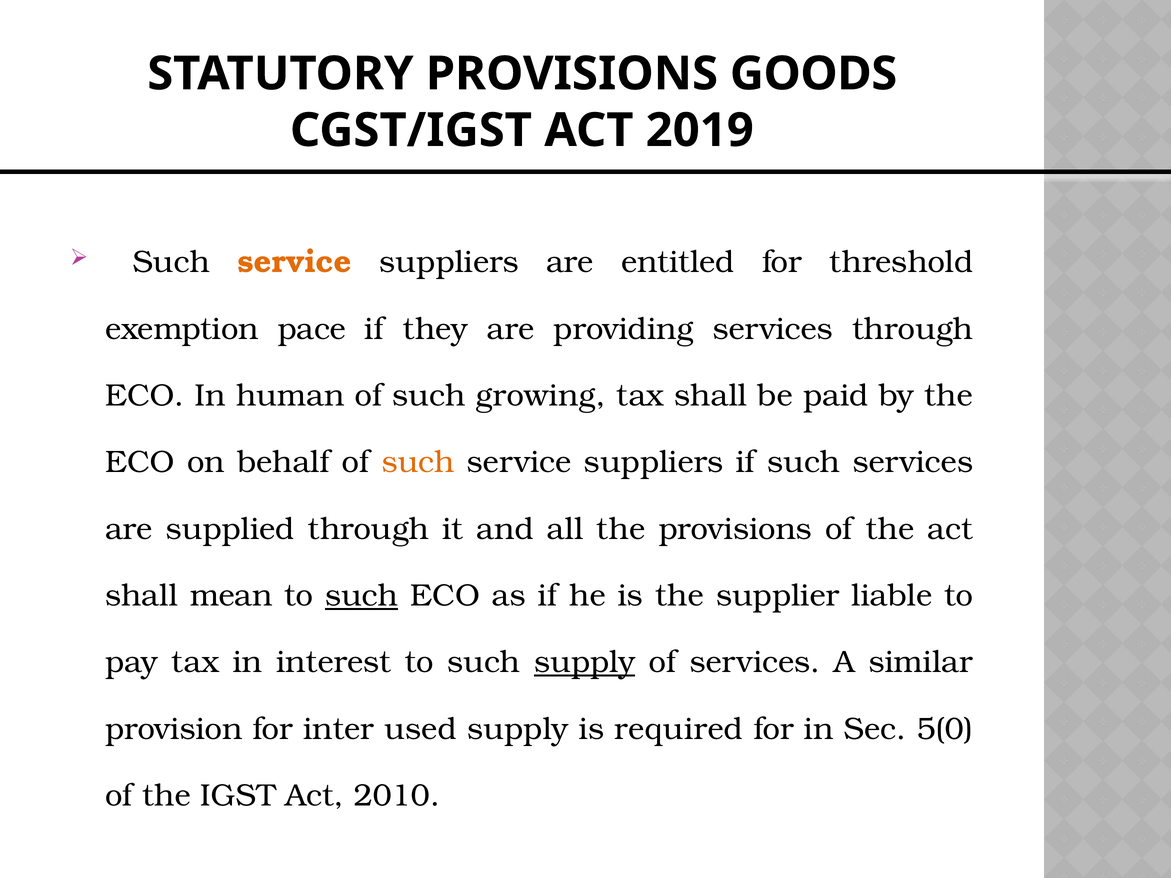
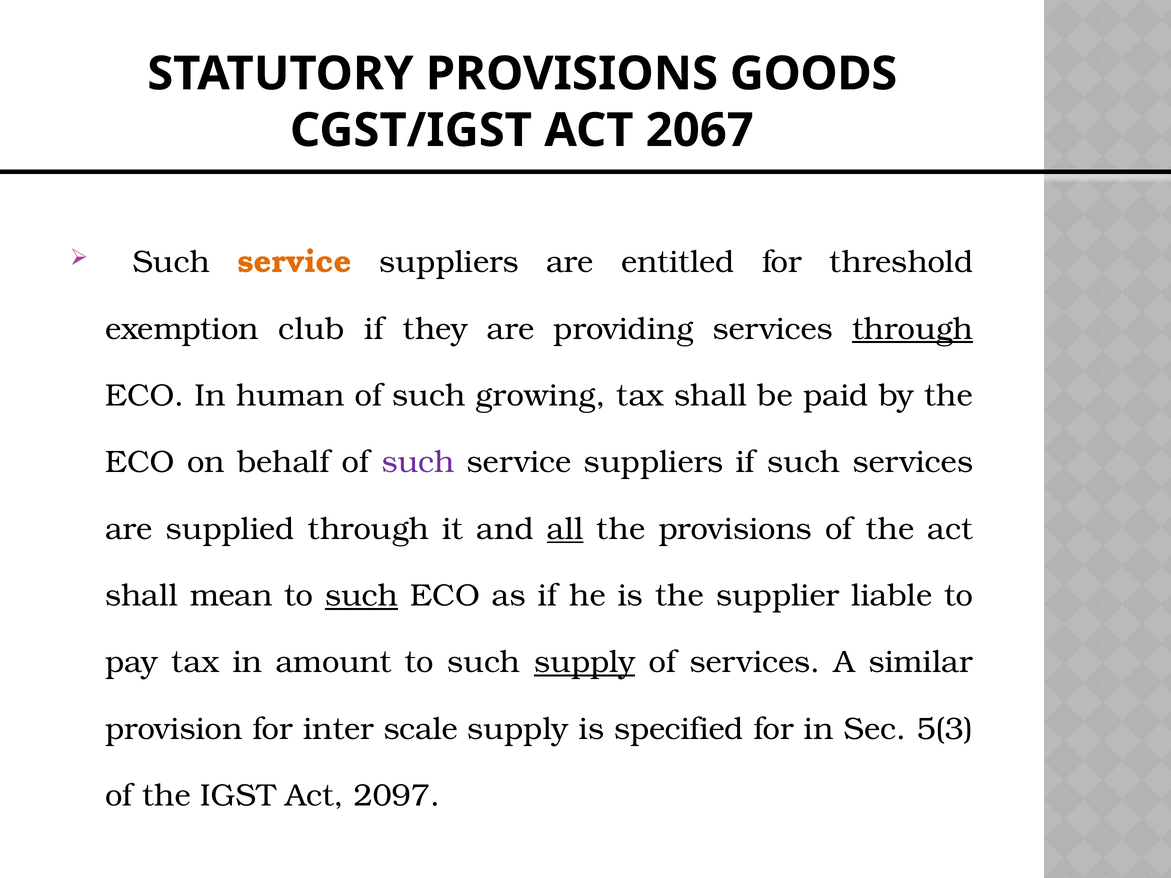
2019: 2019 -> 2067
pace: pace -> club
through at (913, 329) underline: none -> present
such at (418, 462) colour: orange -> purple
all underline: none -> present
interest: interest -> amount
used: used -> scale
required: required -> specified
5(0: 5(0 -> 5(3
2010: 2010 -> 2097
